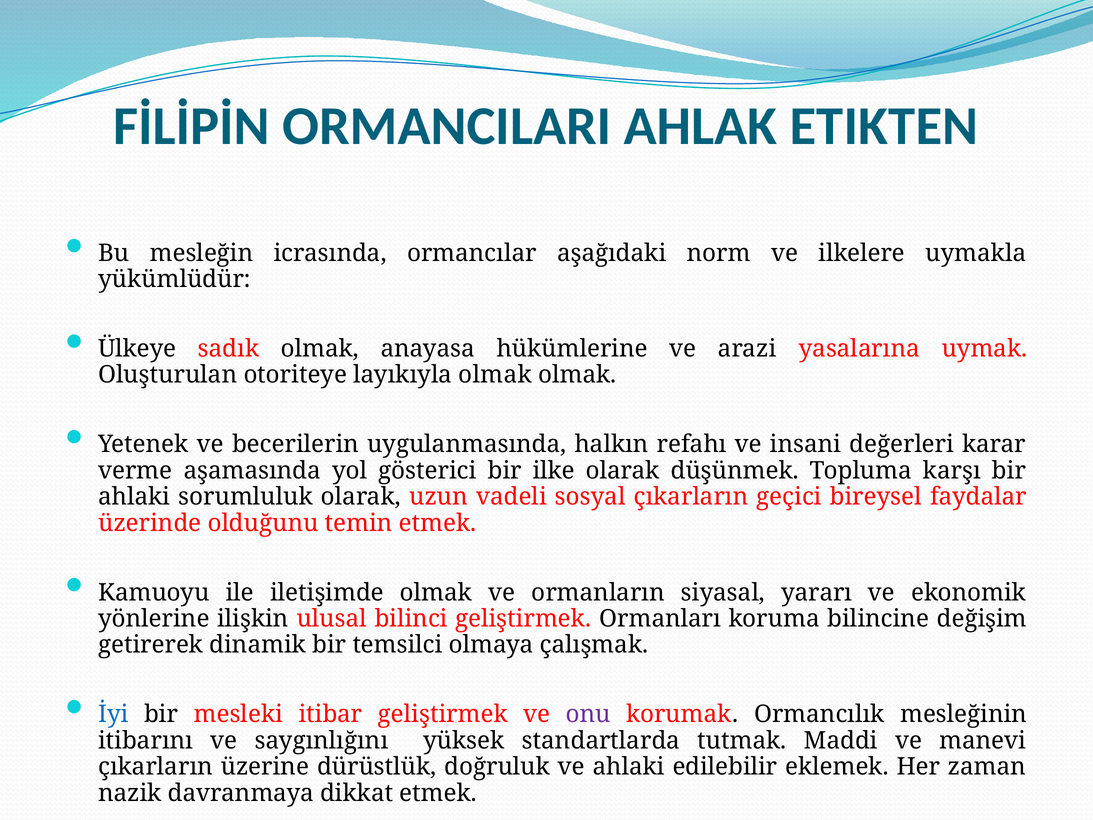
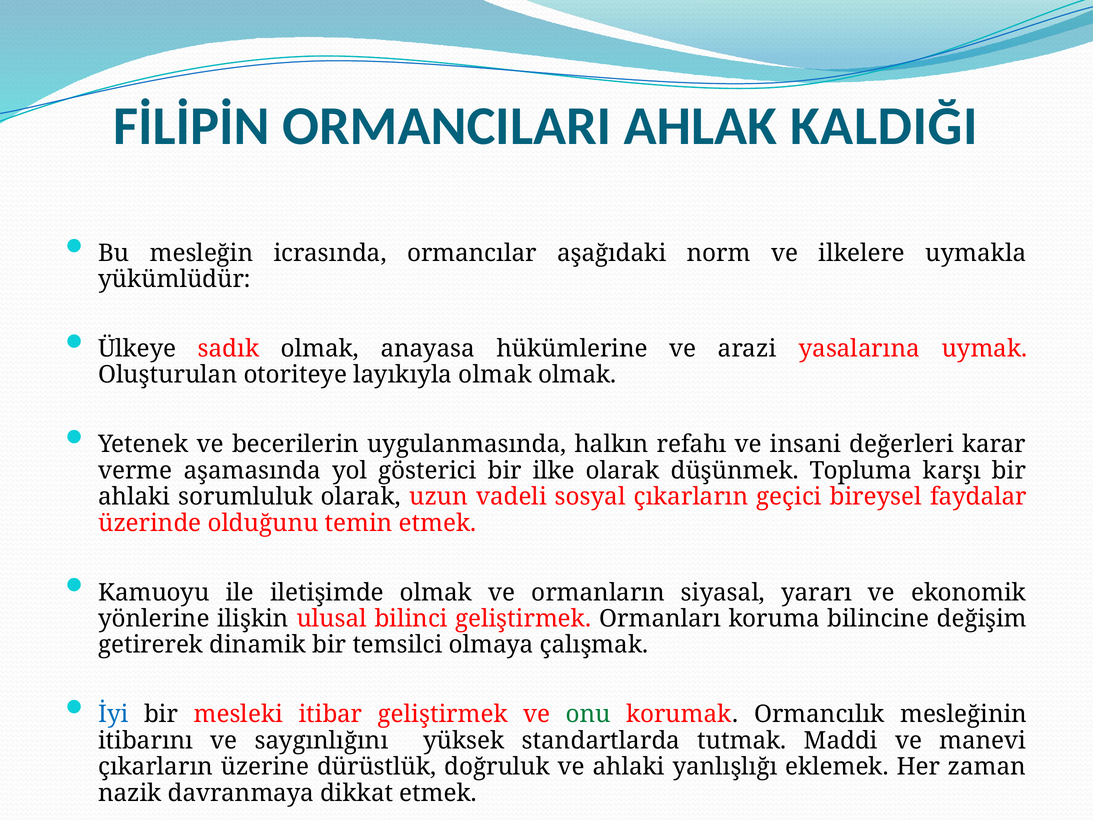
ETIKTEN: ETIKTEN -> KALDIĞI
onu colour: purple -> green
edilebilir: edilebilir -> yanlışlığı
